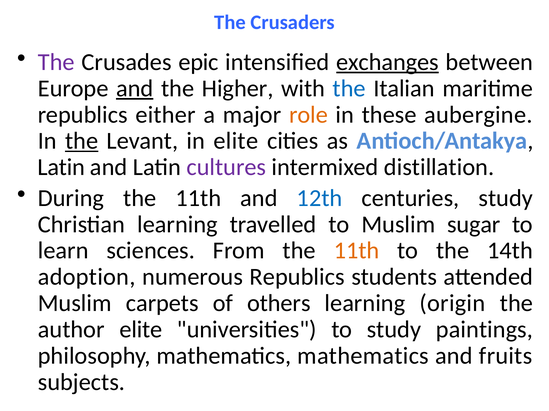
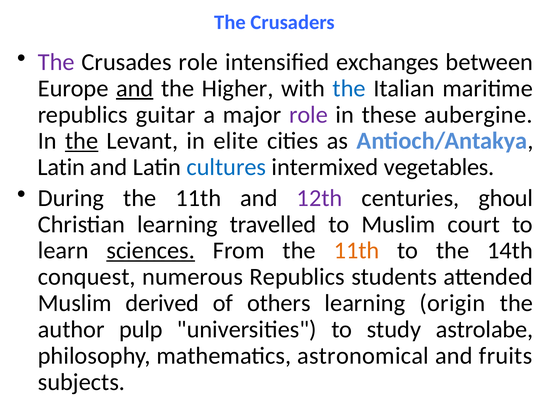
Crusades epic: epic -> role
exchanges underline: present -> none
either: either -> guitar
role at (308, 115) colour: orange -> purple
cultures colour: purple -> blue
distillation: distillation -> vegetables
12th colour: blue -> purple
centuries study: study -> ghoul
sugar: sugar -> court
sciences underline: none -> present
adoption: adoption -> conquest
carpets: carpets -> derived
author elite: elite -> pulp
paintings: paintings -> astrolabe
mathematics mathematics: mathematics -> astronomical
